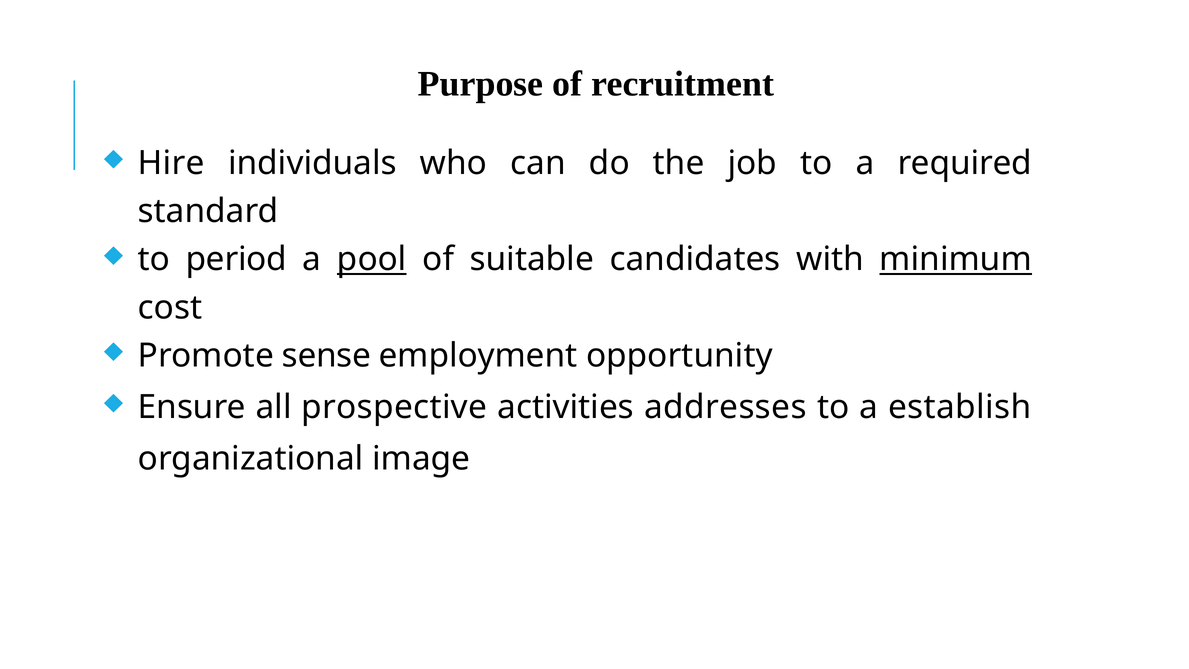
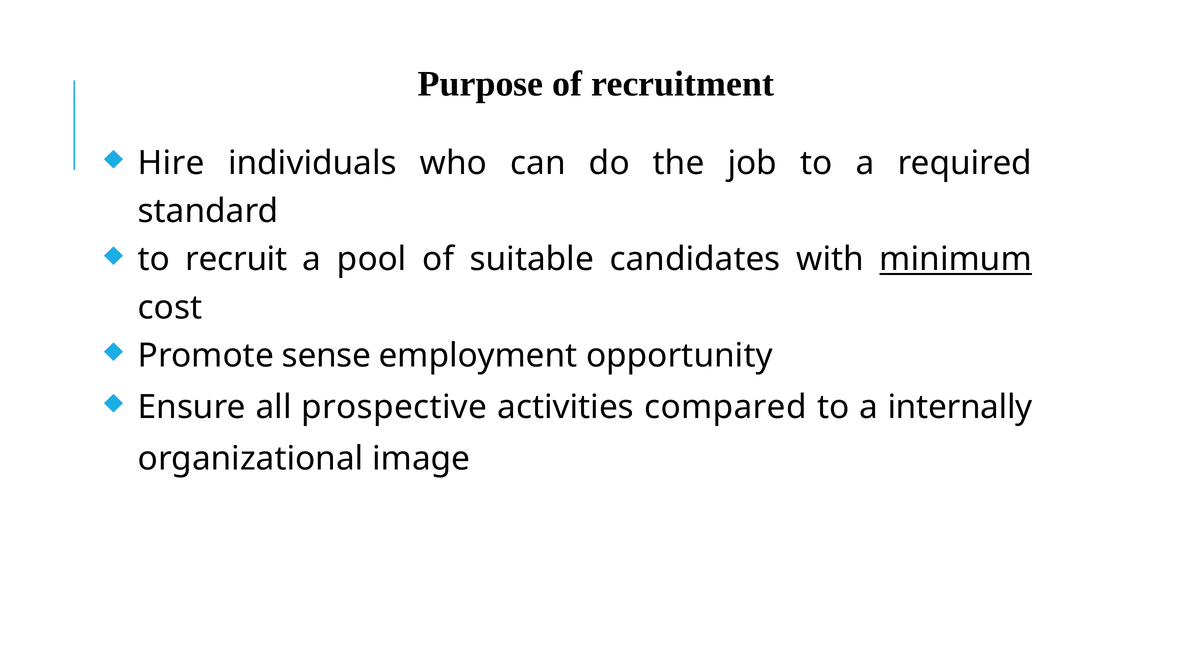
period: period -> recruit
pool underline: present -> none
addresses: addresses -> compared
establish: establish -> internally
